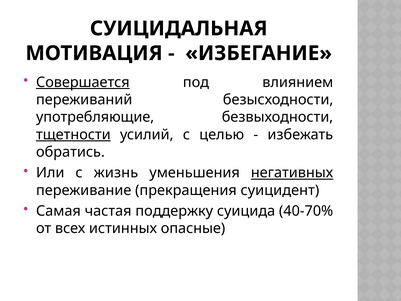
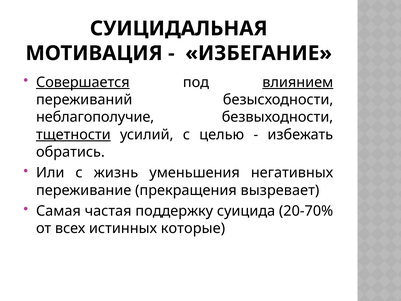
влиянием underline: none -> present
употребляющие: употребляющие -> неблагополучие
негативных underline: present -> none
суицидент: суицидент -> вызревает
40-70%: 40-70% -> 20-70%
опасные: опасные -> которые
